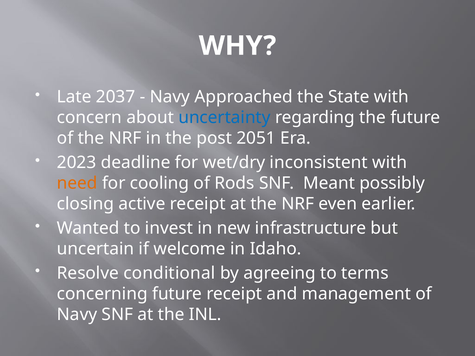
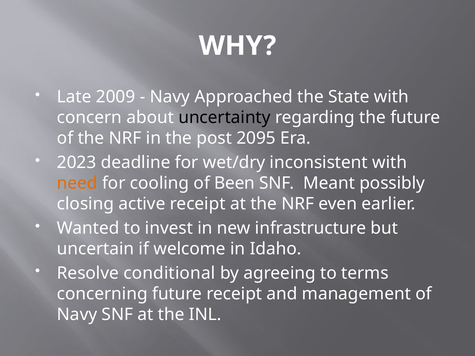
2037: 2037 -> 2009
uncertainty colour: blue -> black
2051: 2051 -> 2095
Rods: Rods -> Been
